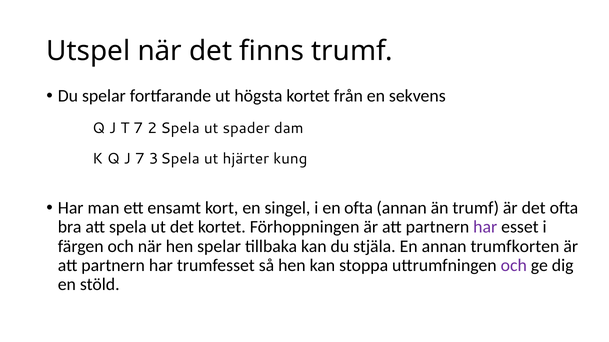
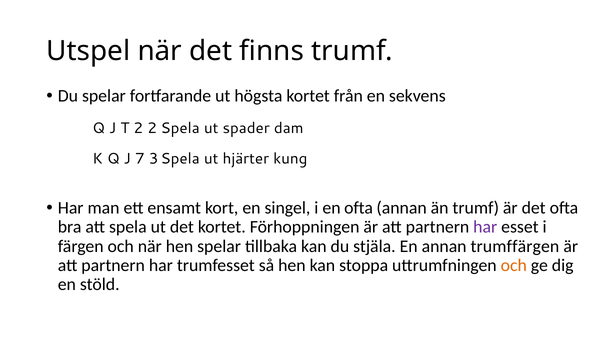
T 7: 7 -> 2
trumfkorten: trumfkorten -> trumffärgen
och at (514, 266) colour: purple -> orange
